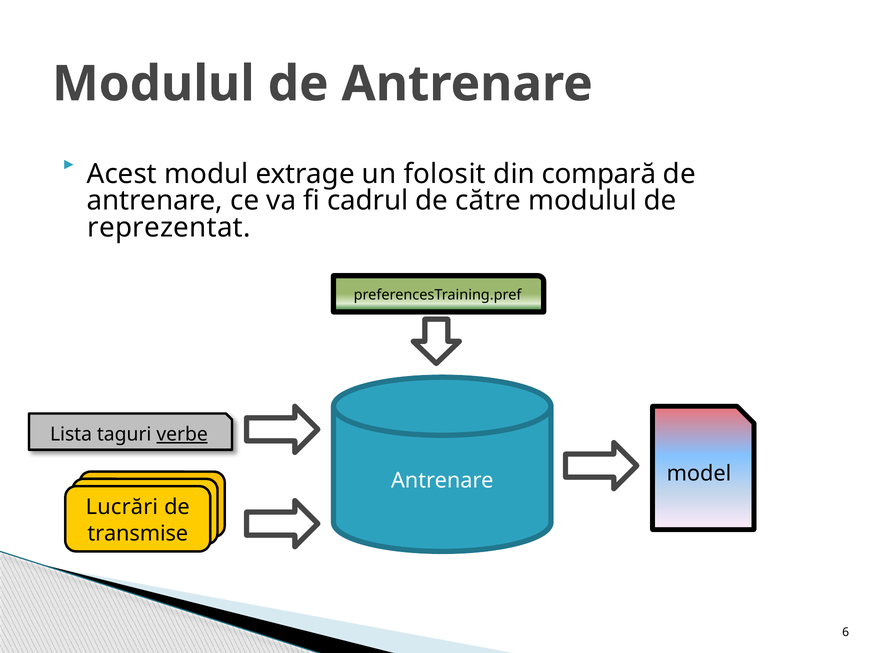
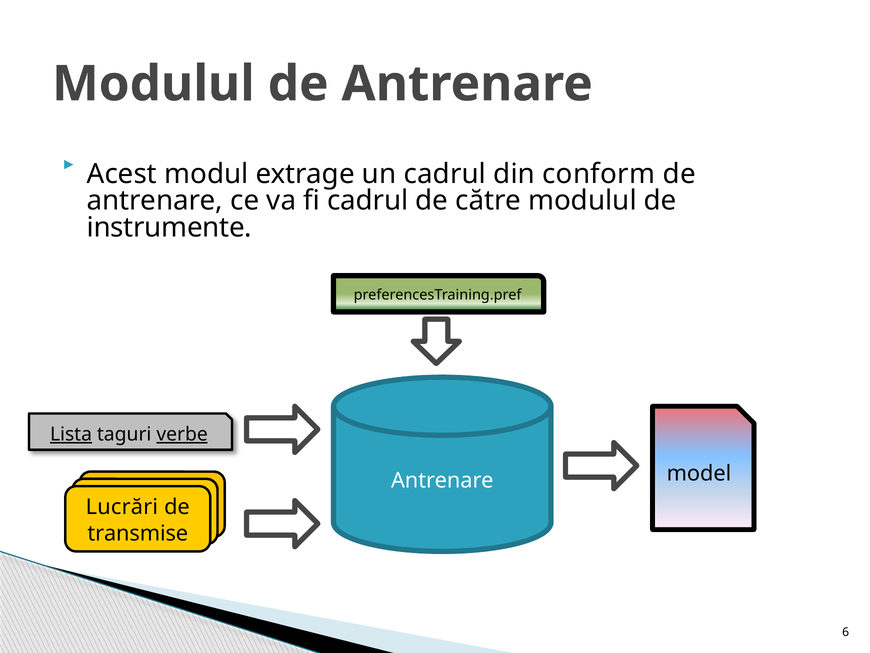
un folosit: folosit -> cadrul
compară: compară -> conform
reprezentat: reprezentat -> instrumente
Lista underline: none -> present
